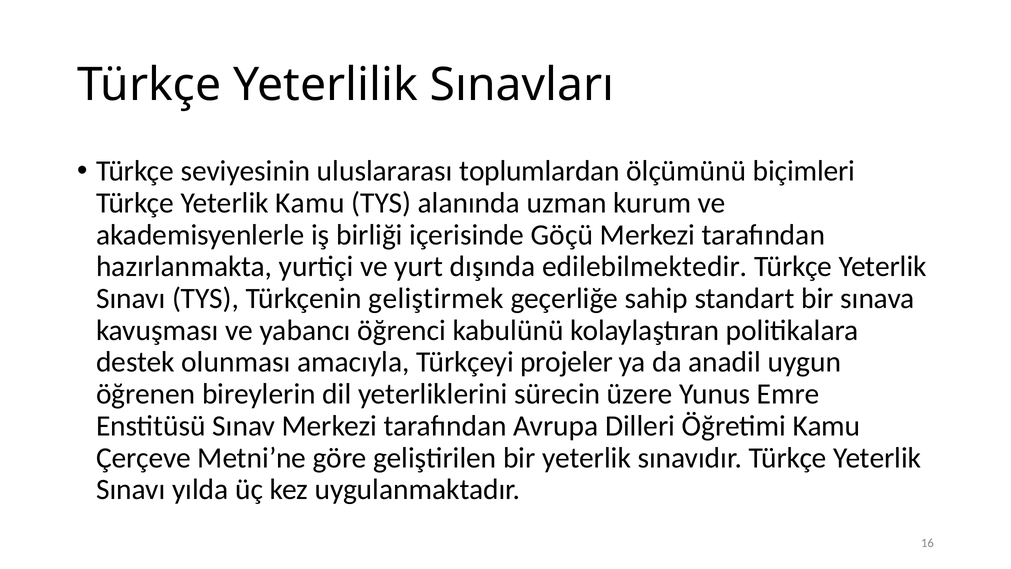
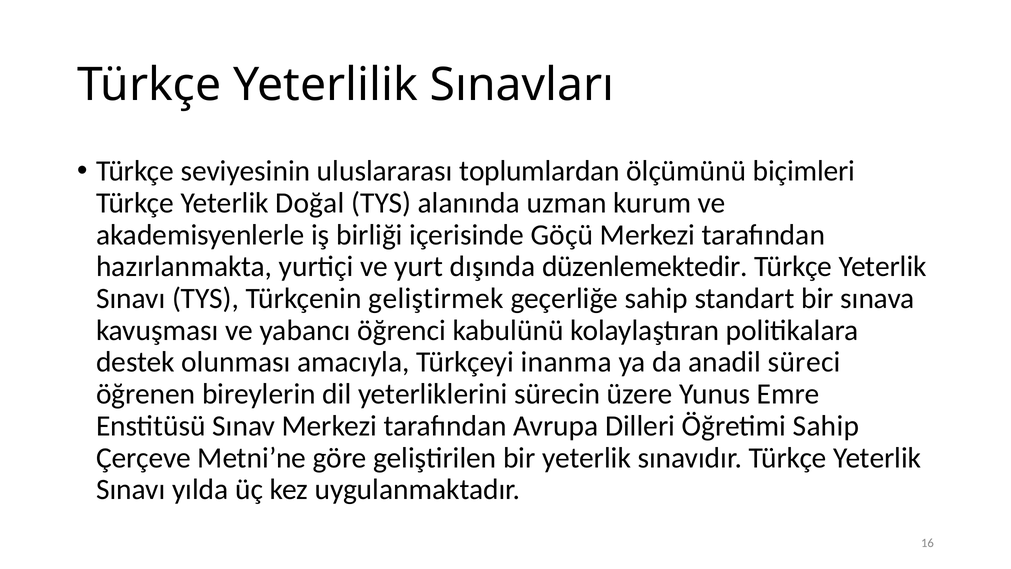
Yeterlik Kamu: Kamu -> Doğal
edilebilmektedir: edilebilmektedir -> düzenlemektedir
projeler: projeler -> inanma
uygun: uygun -> süreci
Öğretimi Kamu: Kamu -> Sahip
